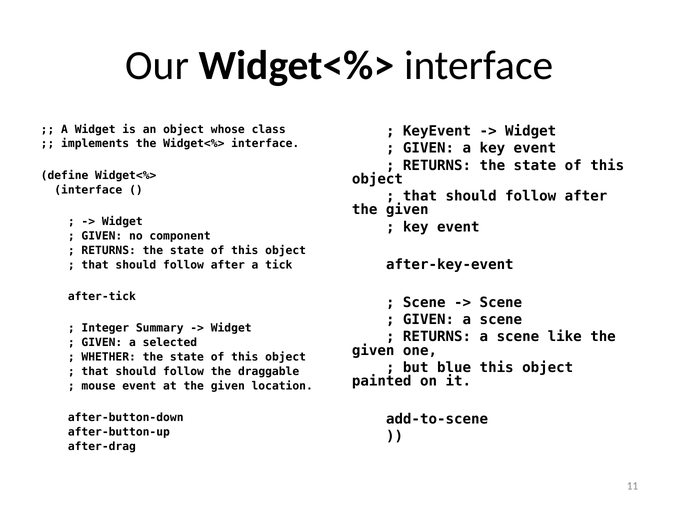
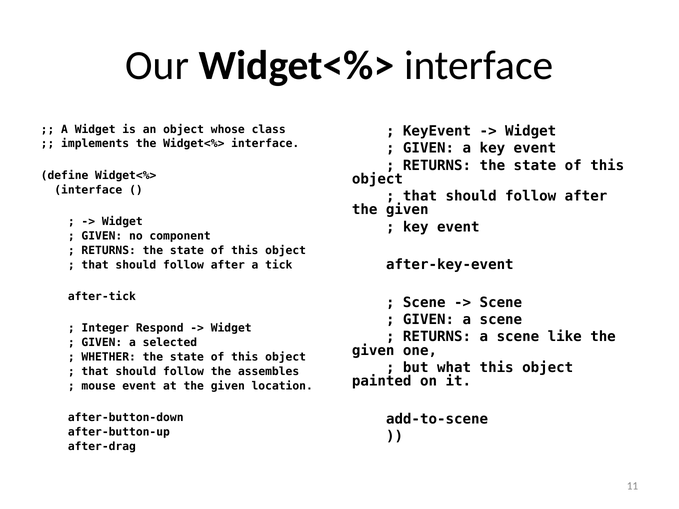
Summary: Summary -> Respond
blue: blue -> what
draggable: draggable -> assembles
